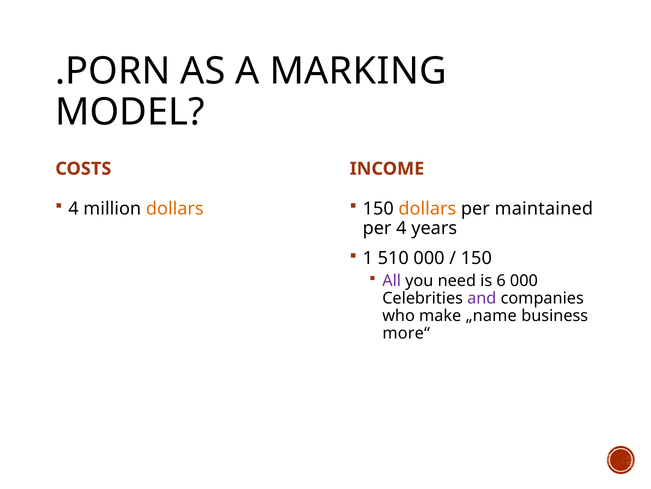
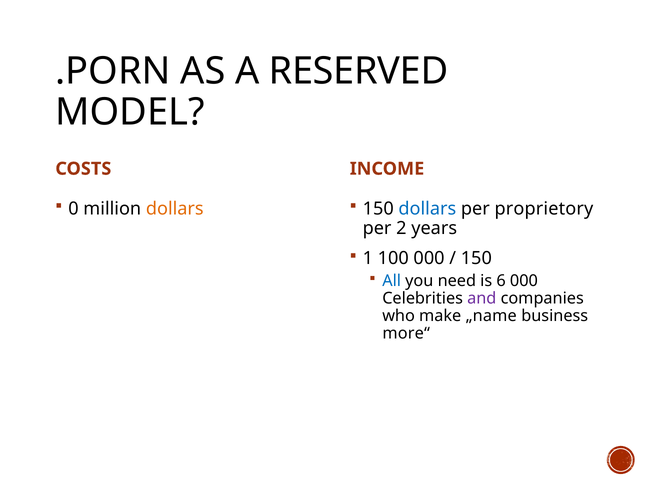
MARKING: MARKING -> RESERVED
4 at (74, 208): 4 -> 0
dollars at (427, 208) colour: orange -> blue
maintained: maintained -> proprietory
per 4: 4 -> 2
510: 510 -> 100
All colour: purple -> blue
